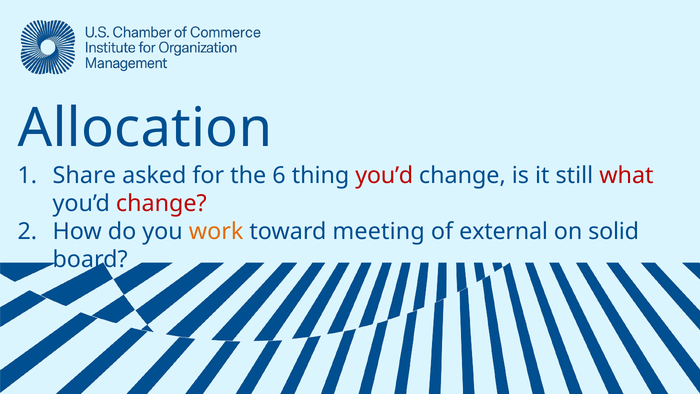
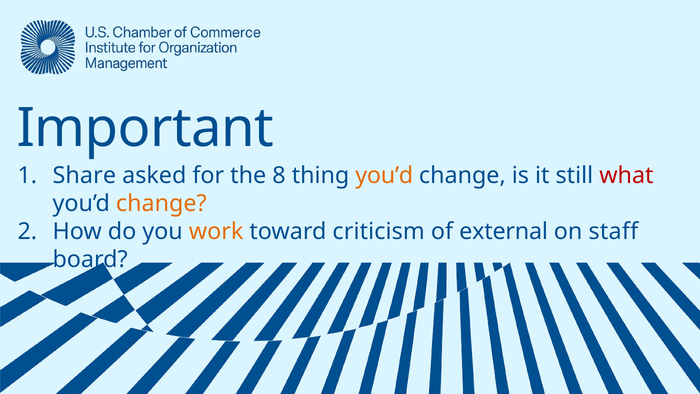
Allocation: Allocation -> Important
6: 6 -> 8
you’d at (384, 175) colour: red -> orange
change at (161, 203) colour: red -> orange
meeting: meeting -> criticism
solid: solid -> staff
